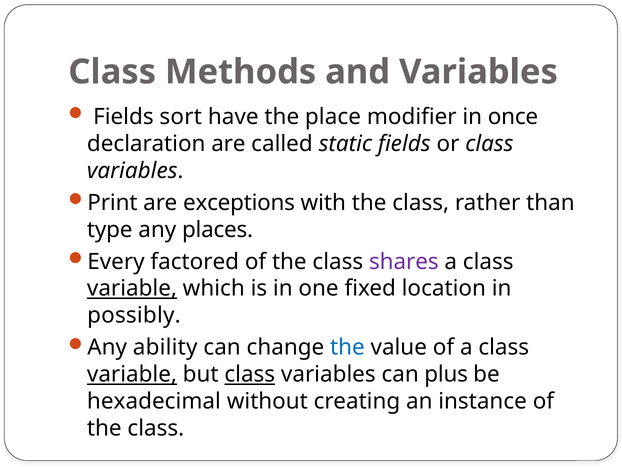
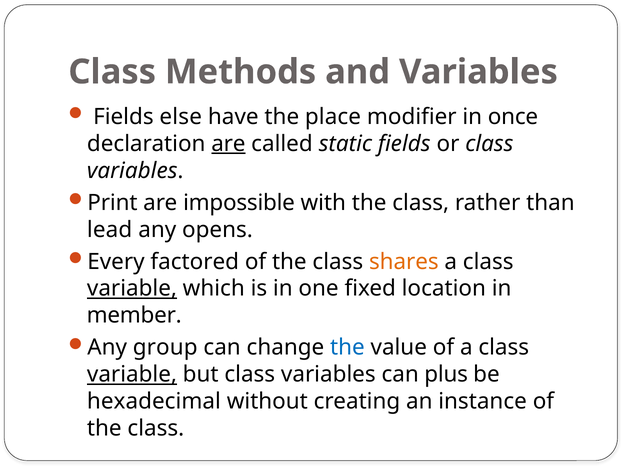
sort: sort -> else
are at (228, 144) underline: none -> present
exceptions: exceptions -> impossible
type: type -> lead
places: places -> opens
shares colour: purple -> orange
possibly: possibly -> member
ability: ability -> group
class at (250, 374) underline: present -> none
